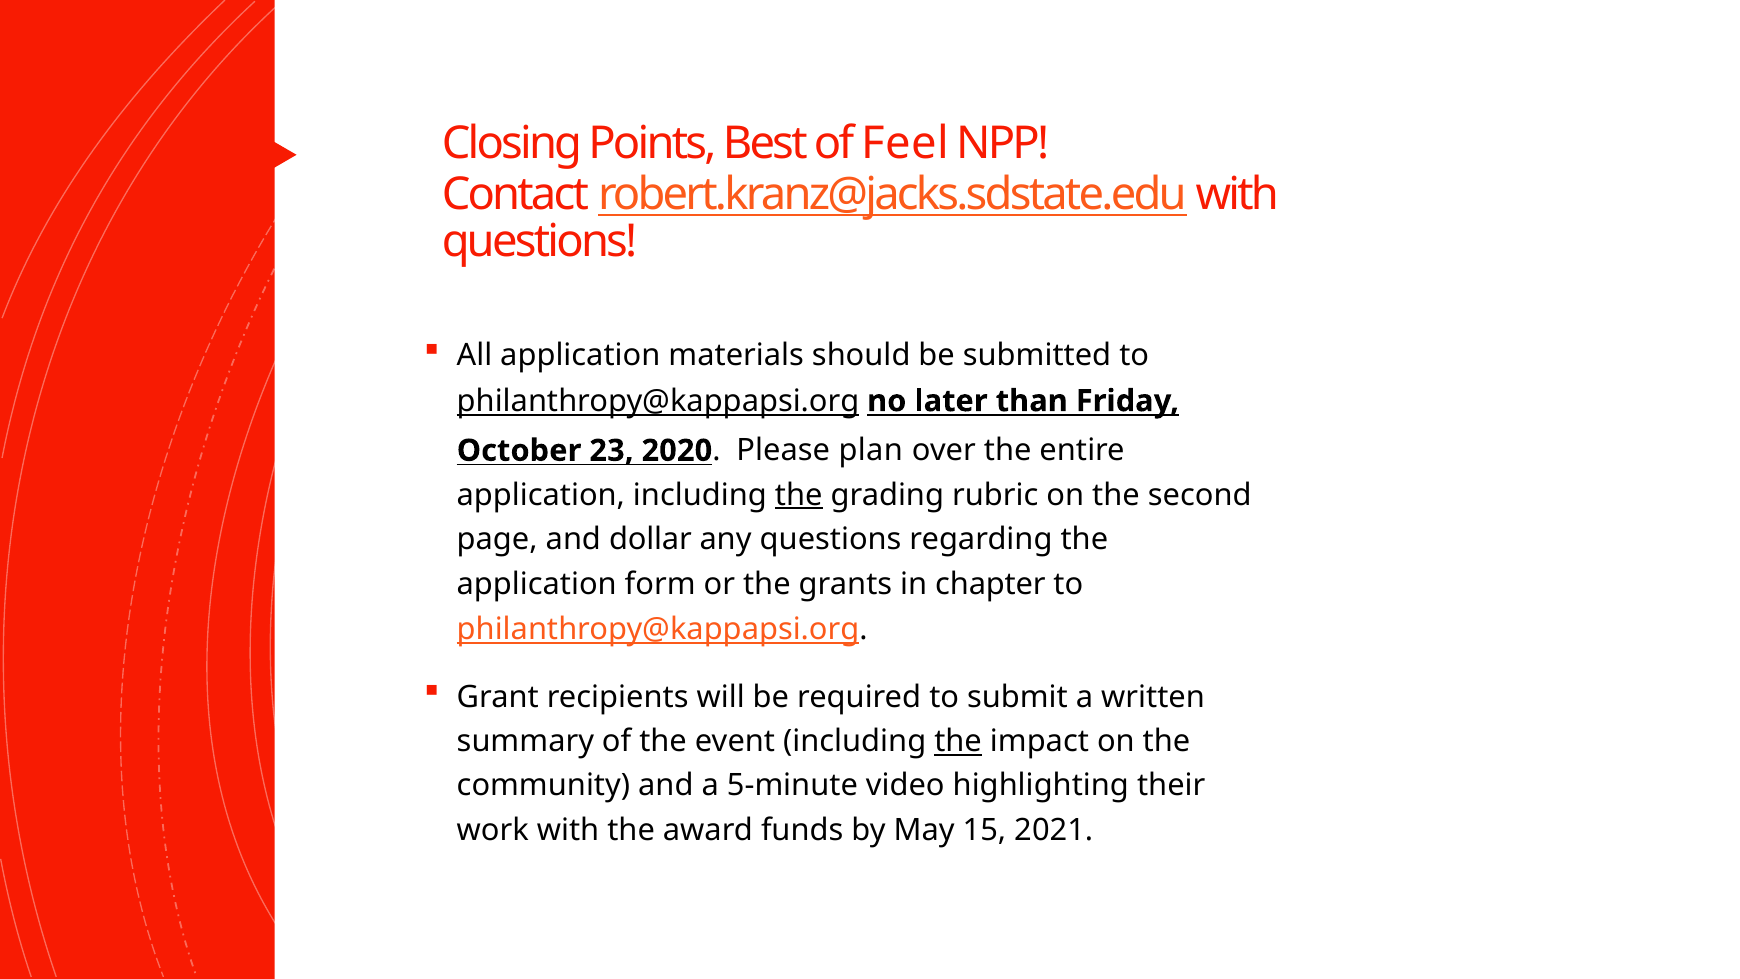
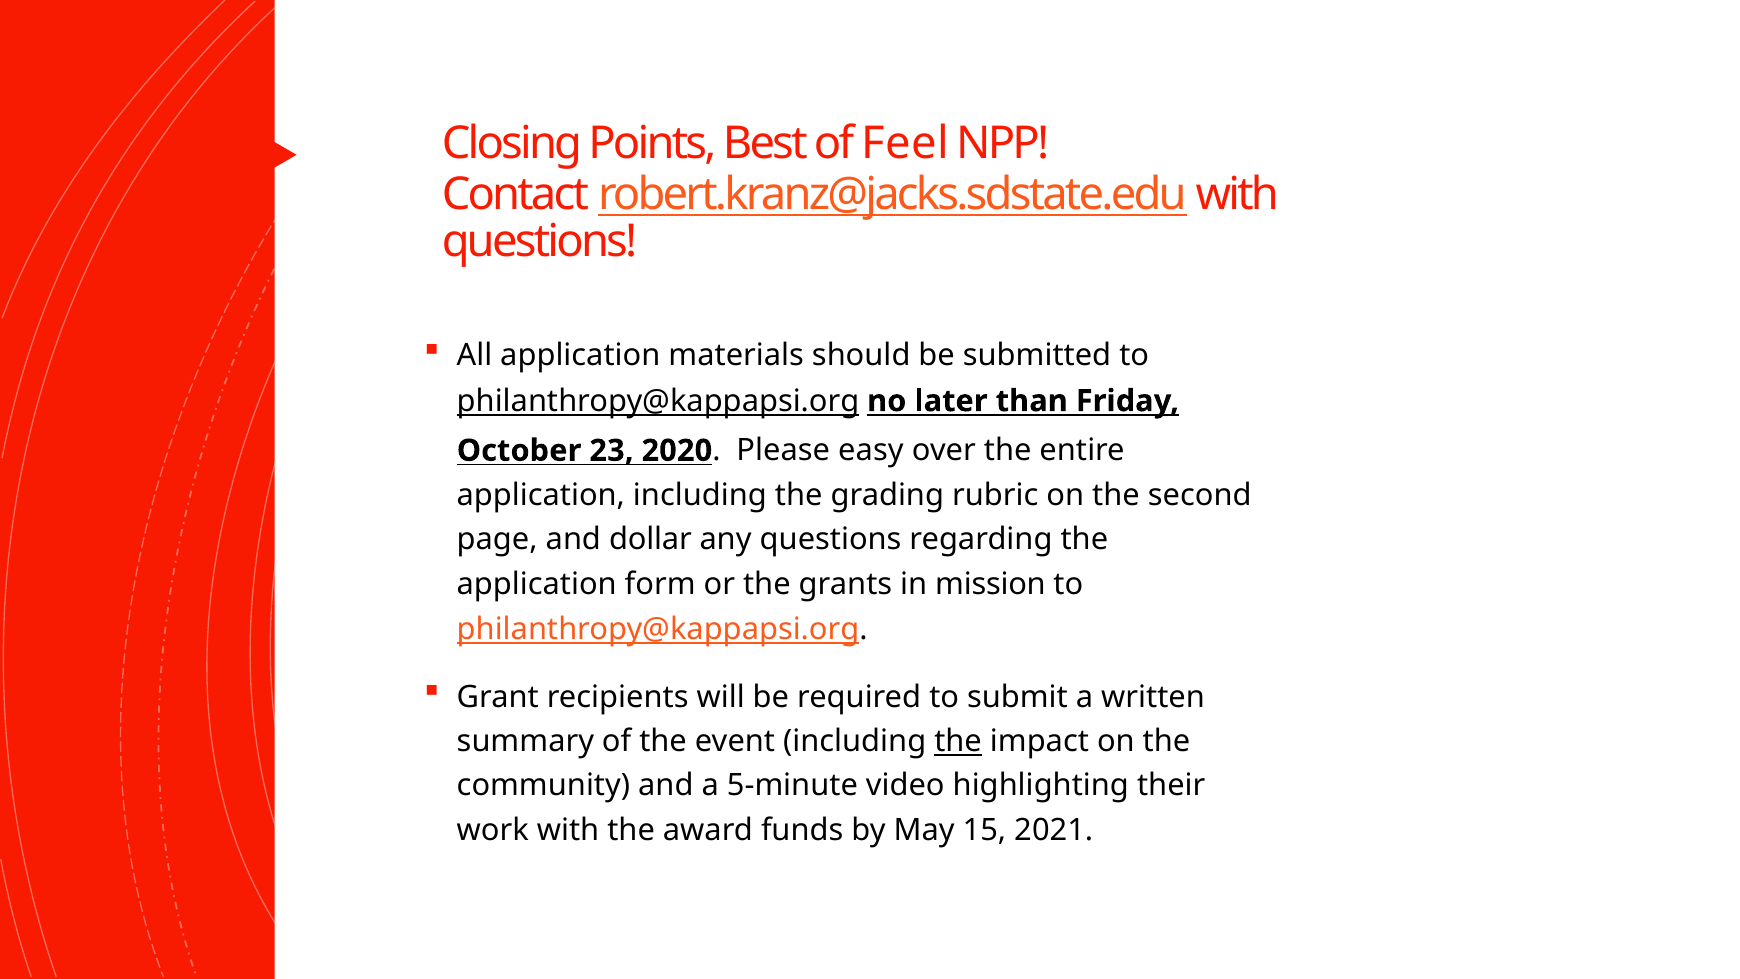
plan: plan -> easy
the at (799, 495) underline: present -> none
chapter: chapter -> mission
